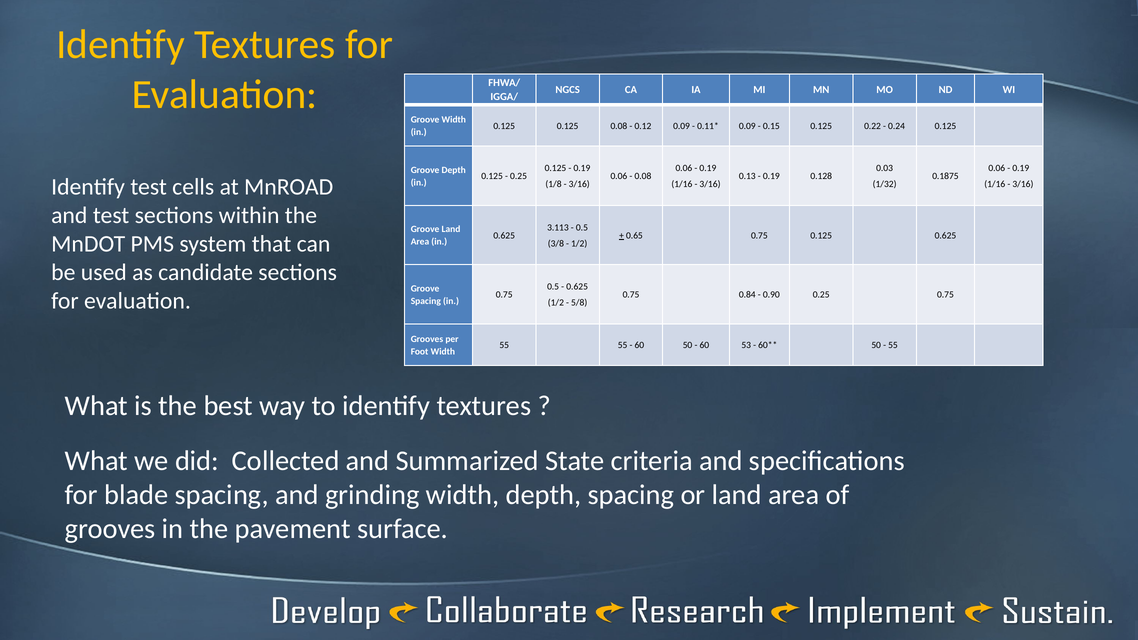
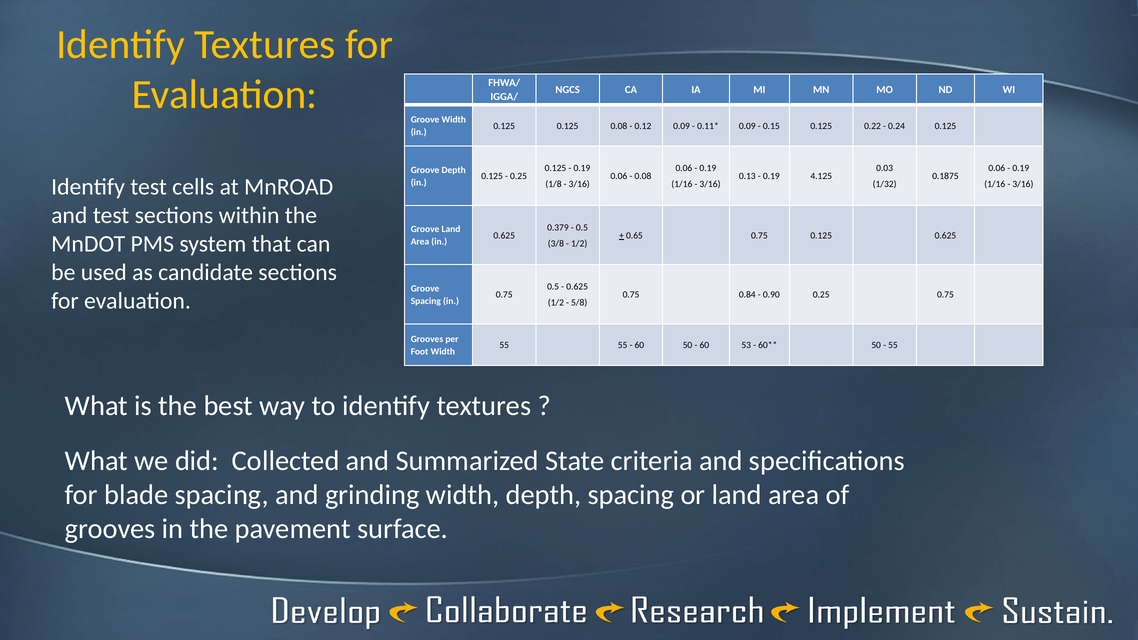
0.128: 0.128 -> 4.125
3.113: 3.113 -> 0.379
